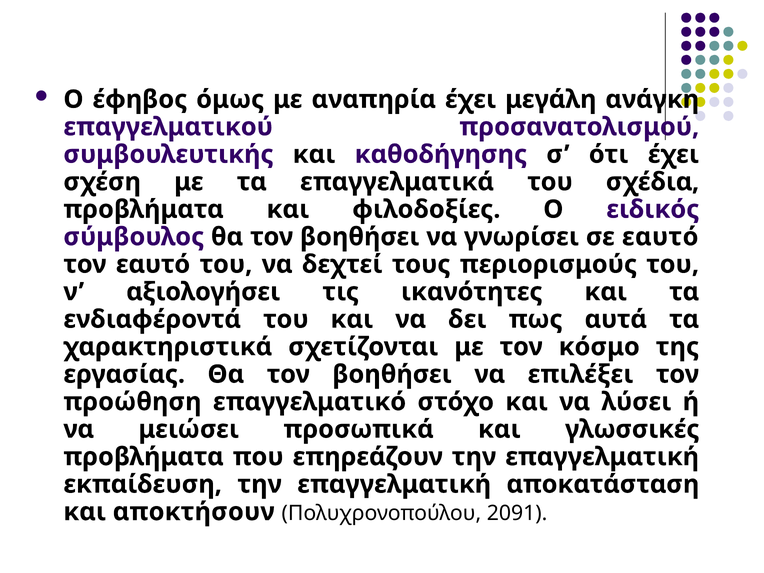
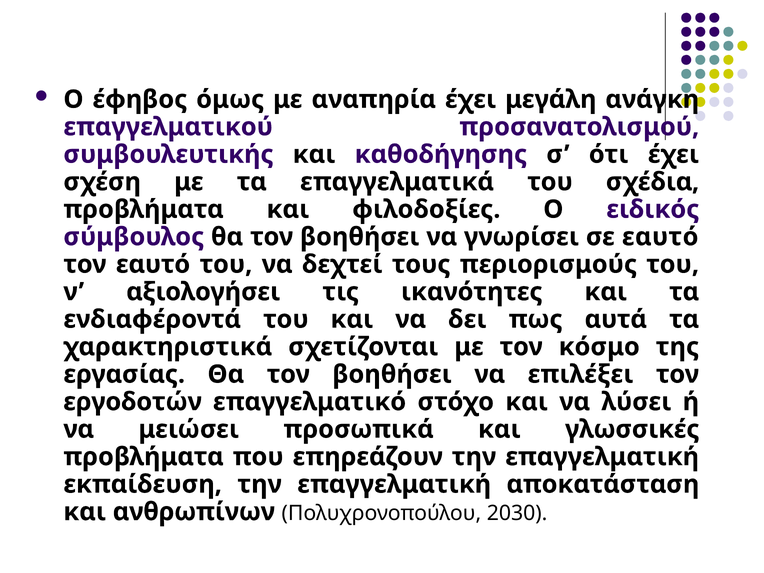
προώθηση: προώθηση -> εργοδοτών
αποκτήσουν: αποκτήσουν -> ανθρωπίνων
2091: 2091 -> 2030
